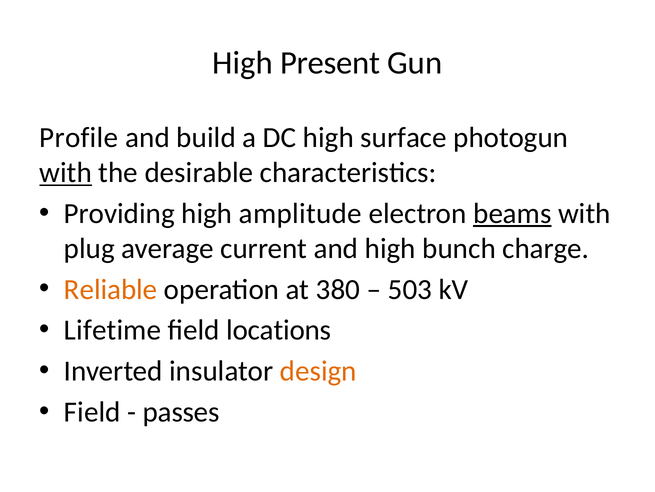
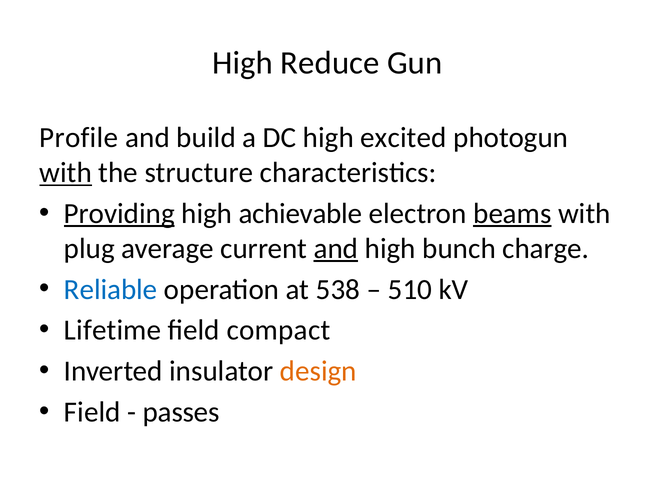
Present: Present -> Reduce
surface: surface -> excited
desirable: desirable -> structure
Providing underline: none -> present
amplitude: amplitude -> achievable
and at (336, 248) underline: none -> present
Reliable colour: orange -> blue
380: 380 -> 538
503: 503 -> 510
locations: locations -> compact
